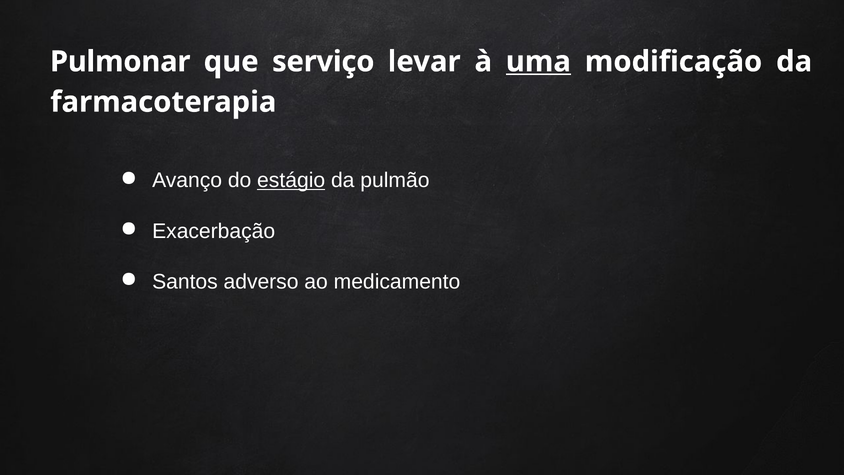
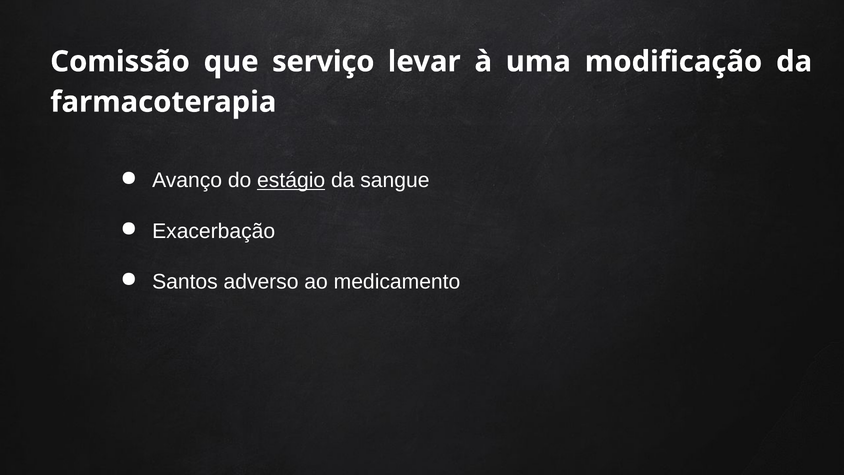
Pulmonar: Pulmonar -> Comissão
uma underline: present -> none
pulmão: pulmão -> sangue
